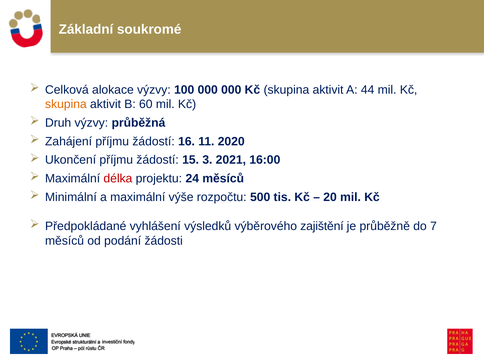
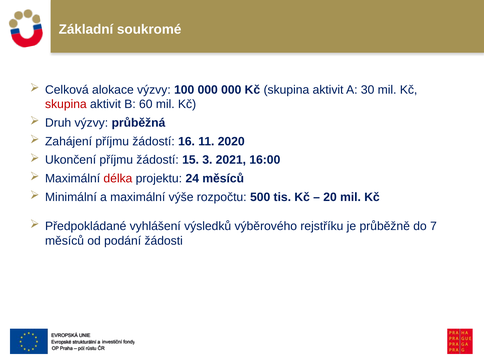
44: 44 -> 30
skupina at (66, 104) colour: orange -> red
zajištění: zajištění -> rejstříku
